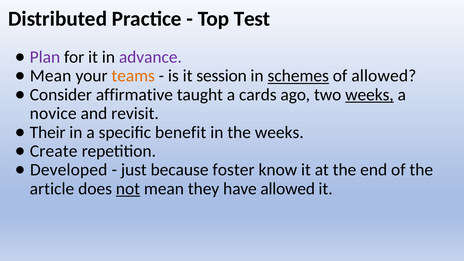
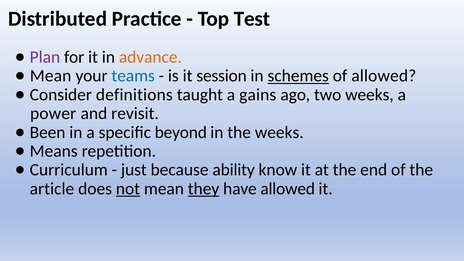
advance colour: purple -> orange
teams colour: orange -> blue
affirmative: affirmative -> definitions
cards: cards -> gains
weeks at (369, 95) underline: present -> none
novice: novice -> power
Their: Their -> Been
benefit: benefit -> beyond
Create: Create -> Means
Developed: Developed -> Curriculum
foster: foster -> ability
they underline: none -> present
